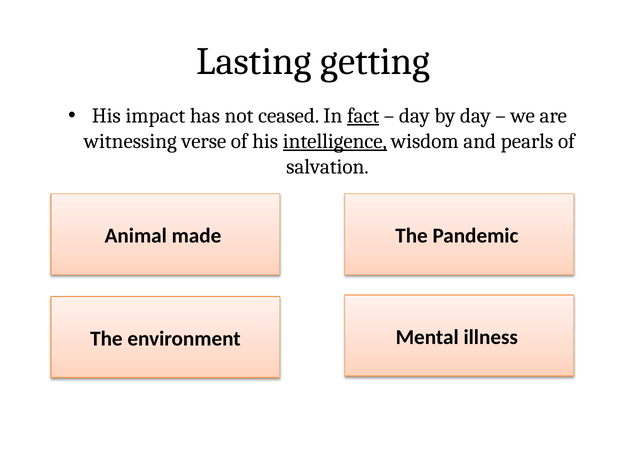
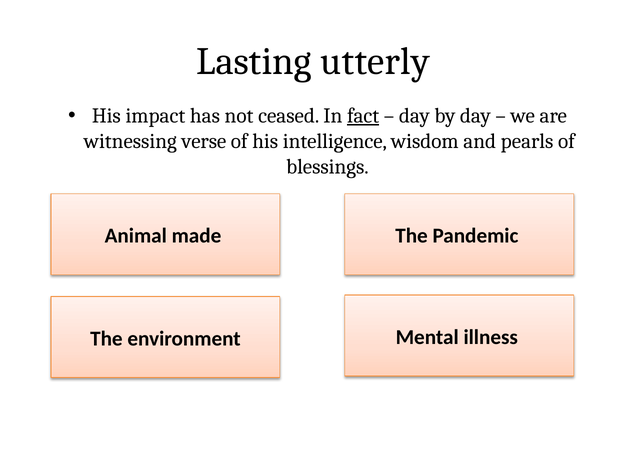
getting: getting -> utterly
intelligence underline: present -> none
salvation: salvation -> blessings
